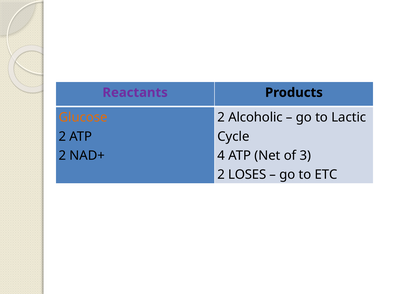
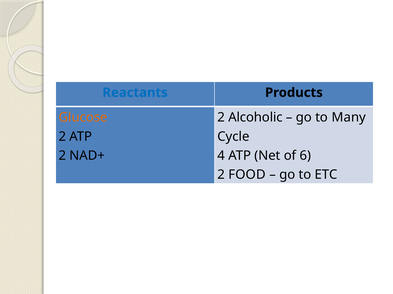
Reactants colour: purple -> blue
Lactic: Lactic -> Many
3: 3 -> 6
LOSES: LOSES -> FOOD
